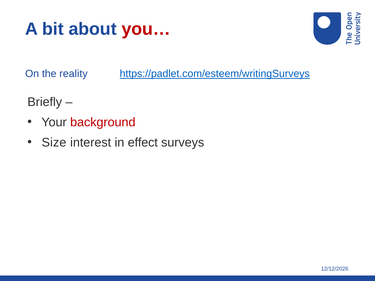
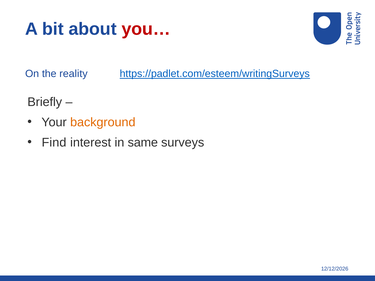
background colour: red -> orange
Size: Size -> Find
effect: effect -> same
